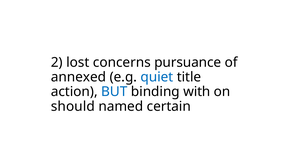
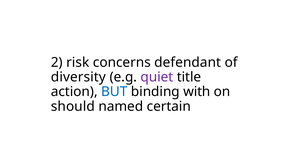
lost: lost -> risk
pursuance: pursuance -> defendant
annexed: annexed -> diversity
quiet colour: blue -> purple
